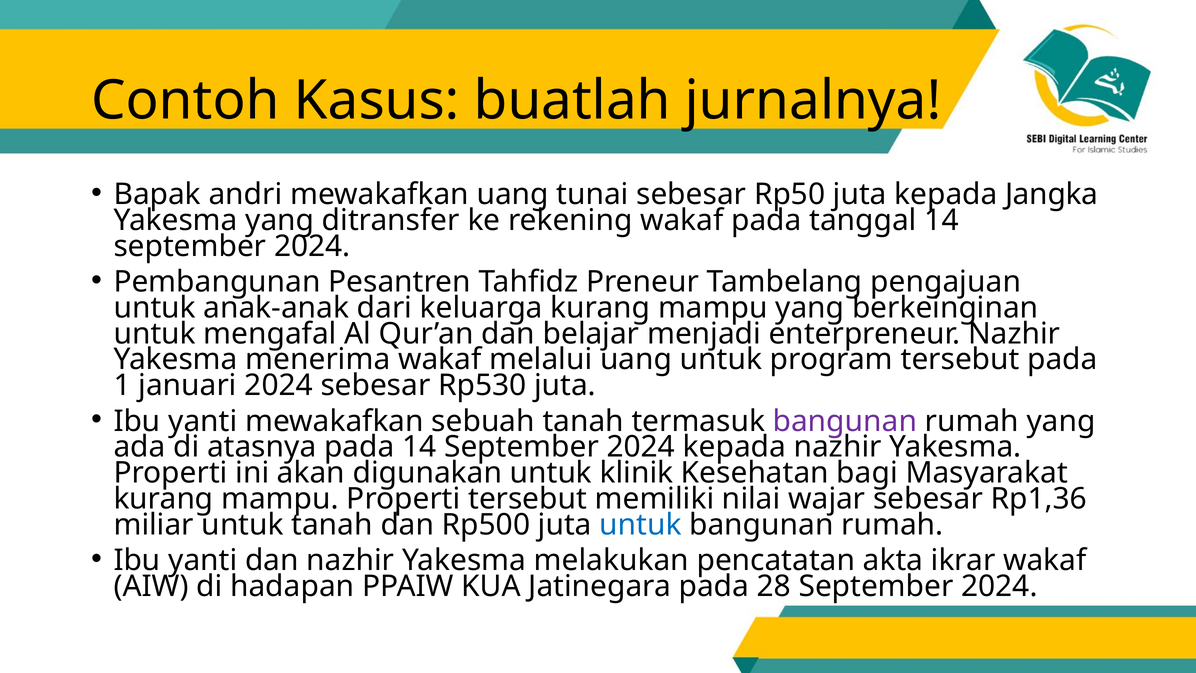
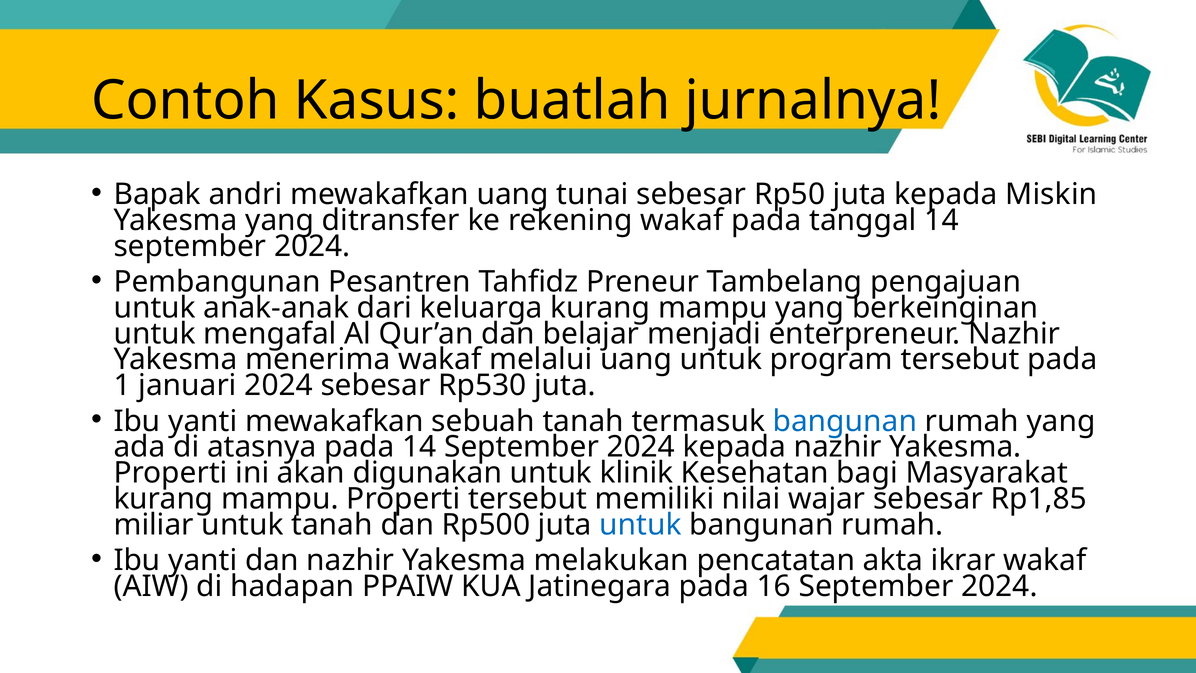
Jangka: Jangka -> Miskin
bangunan at (845, 421) colour: purple -> blue
Rp1,36: Rp1,36 -> Rp1,85
28: 28 -> 16
